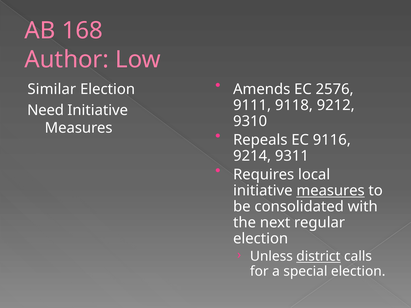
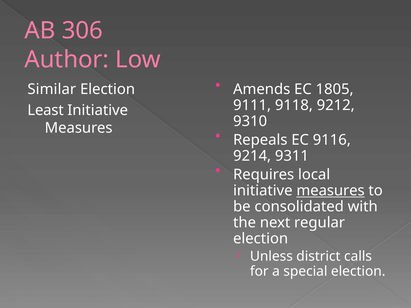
168: 168 -> 306
2576: 2576 -> 1805
Need: Need -> Least
district underline: present -> none
